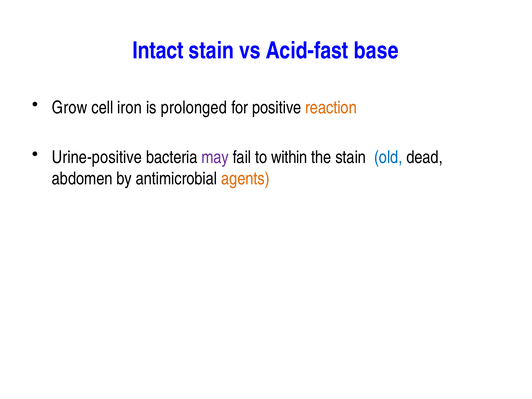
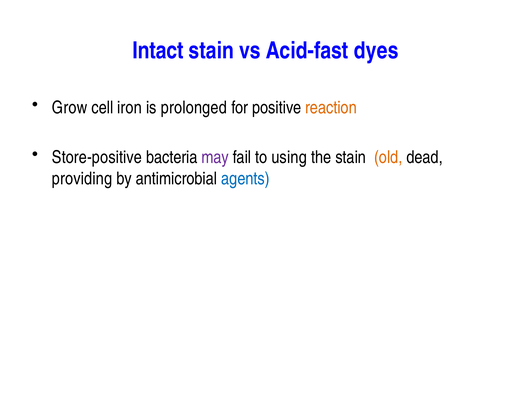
base: base -> dyes
Urine-positive: Urine-positive -> Store-positive
within: within -> using
old colour: blue -> orange
abdomen: abdomen -> providing
agents colour: orange -> blue
